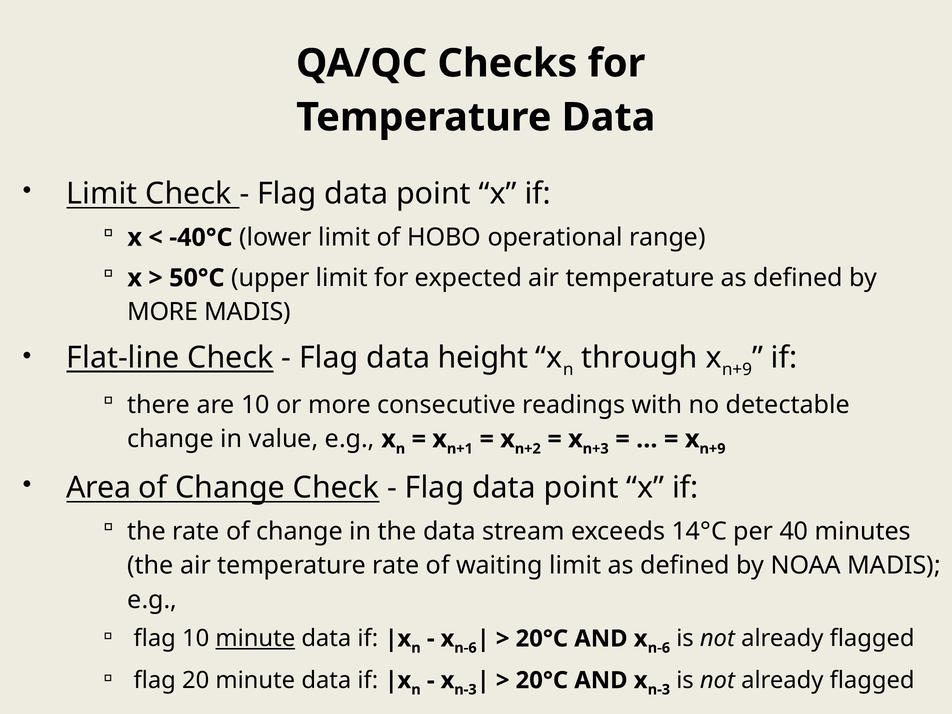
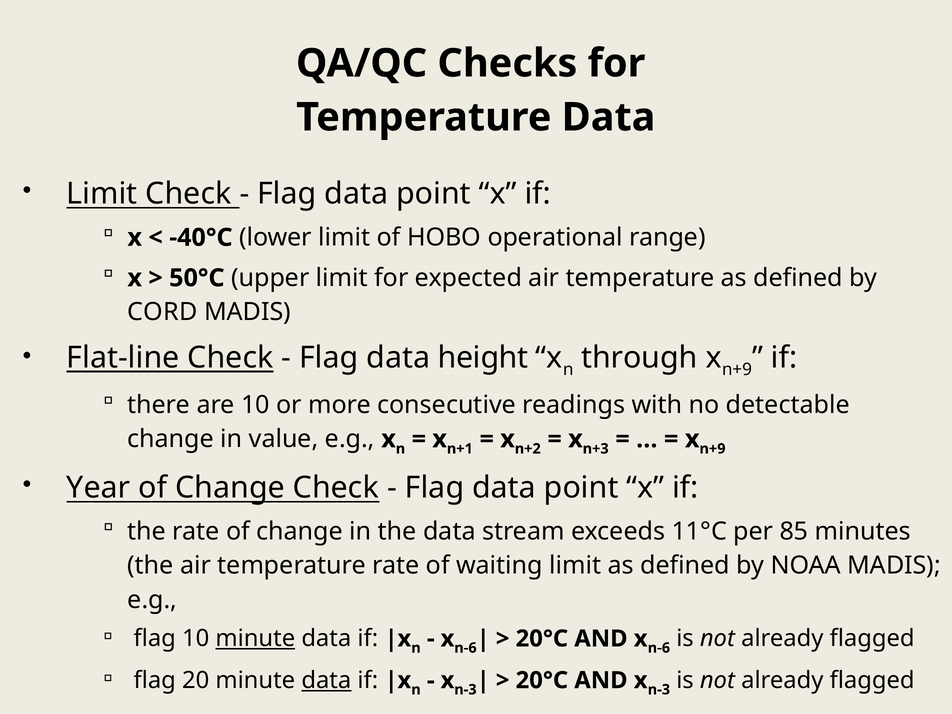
MORE at (163, 312): MORE -> CORD
Area: Area -> Year
14°C: 14°C -> 11°C
40: 40 -> 85
data at (326, 680) underline: none -> present
